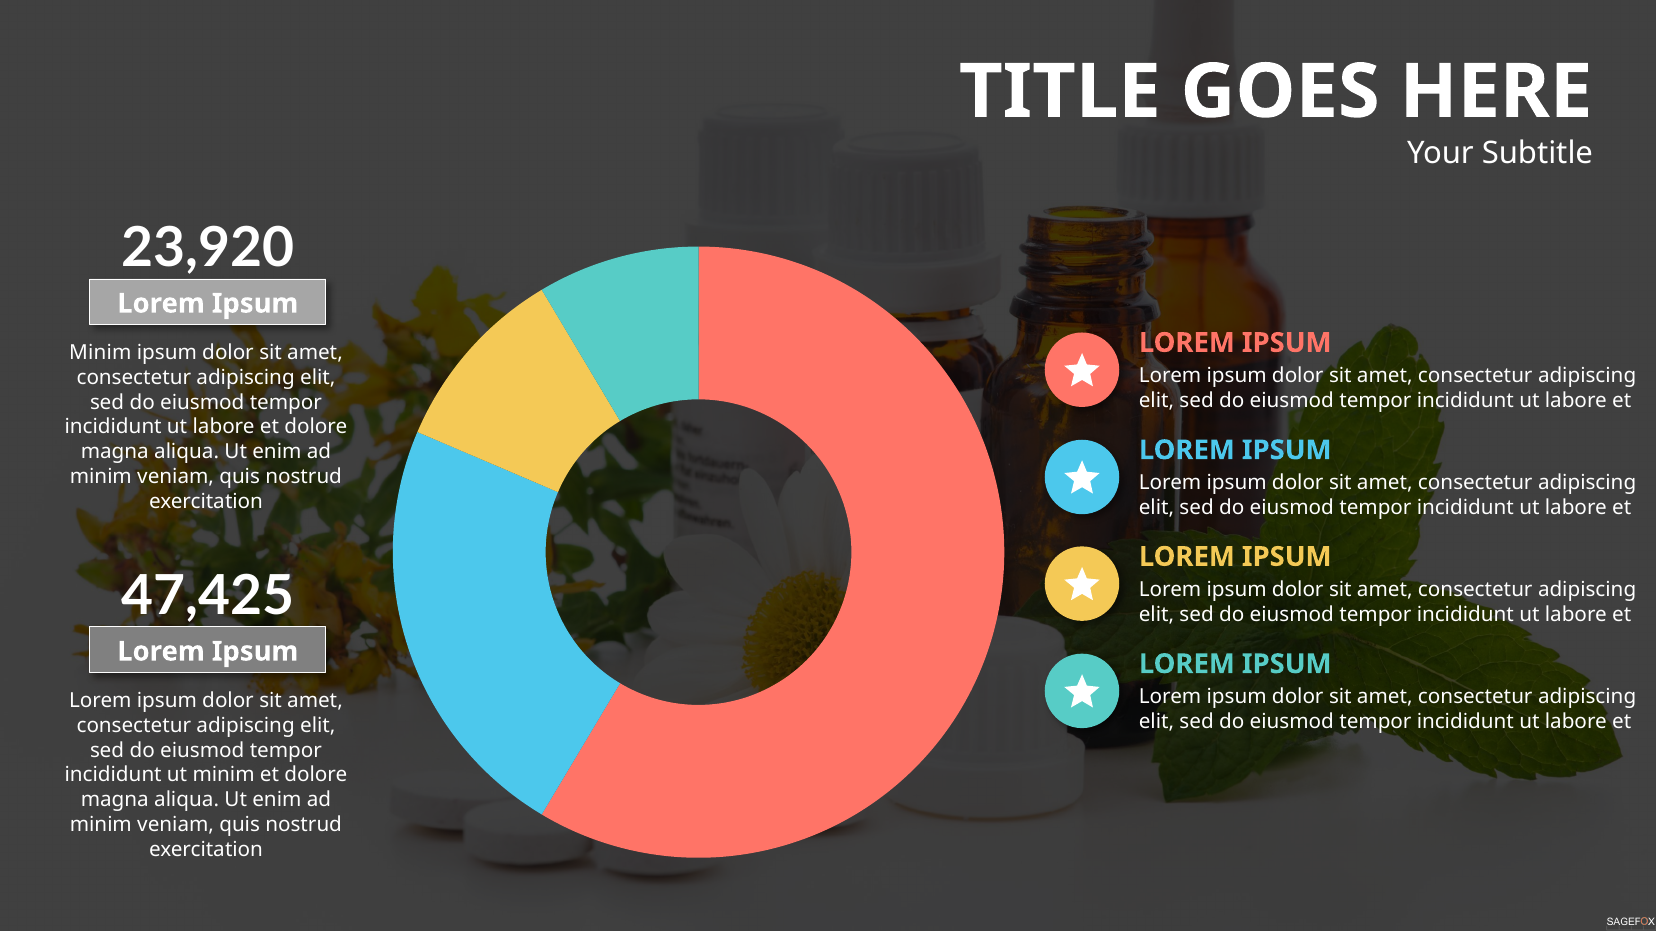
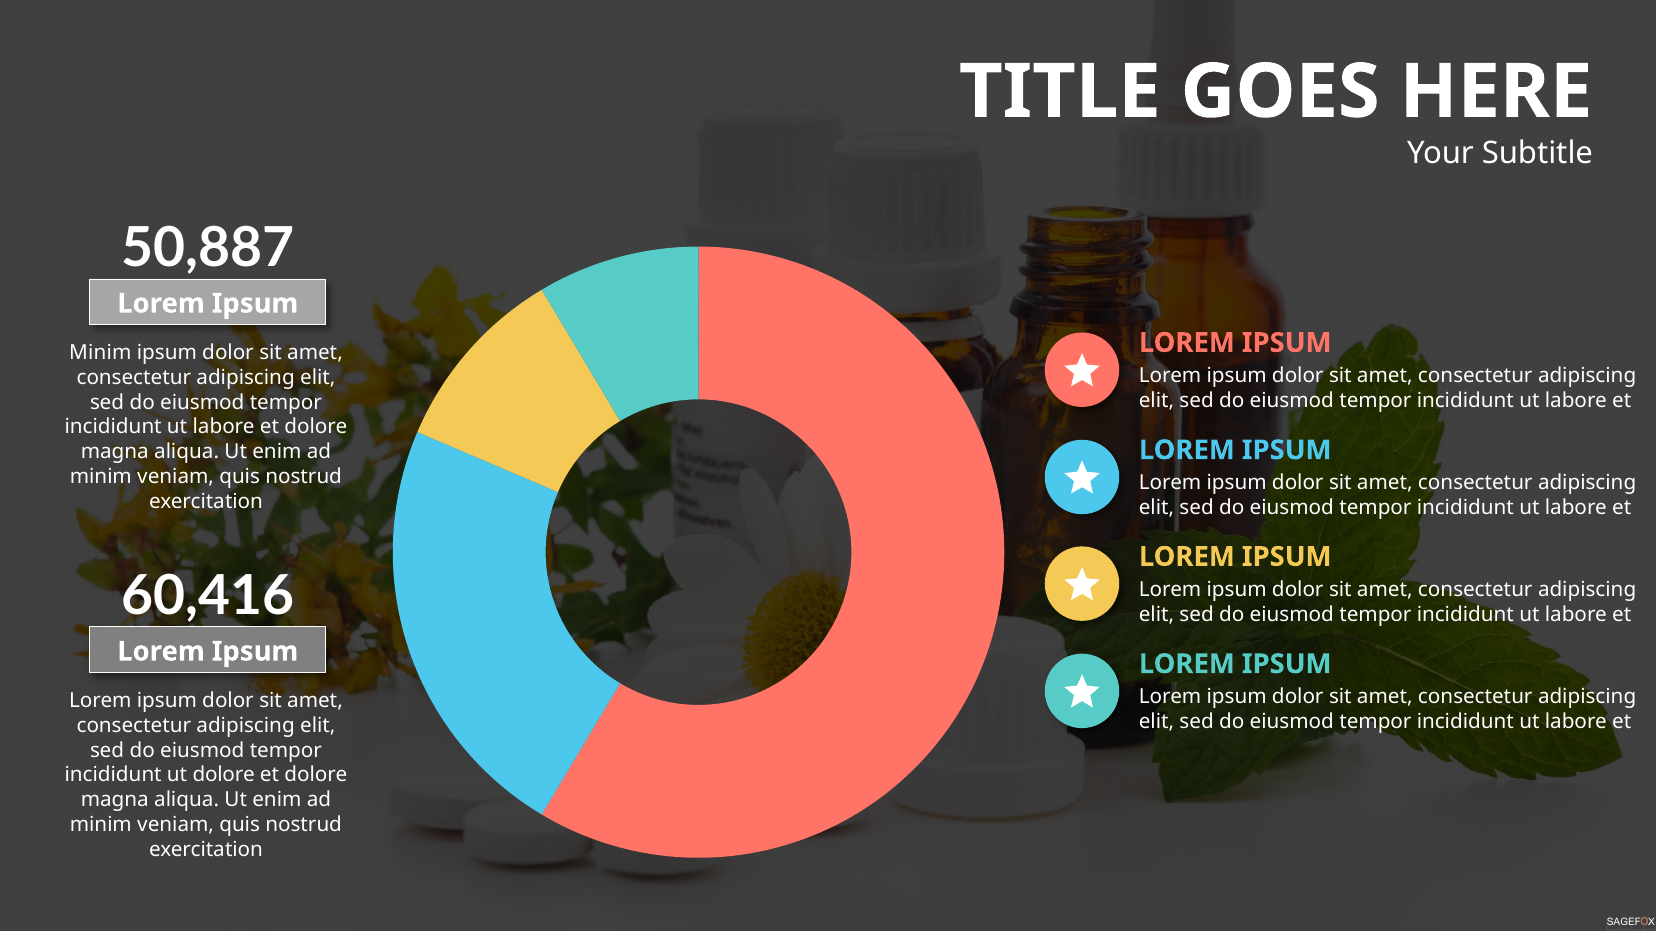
23,920: 23,920 -> 50,887
47,425: 47,425 -> 60,416
ut minim: minim -> dolore
